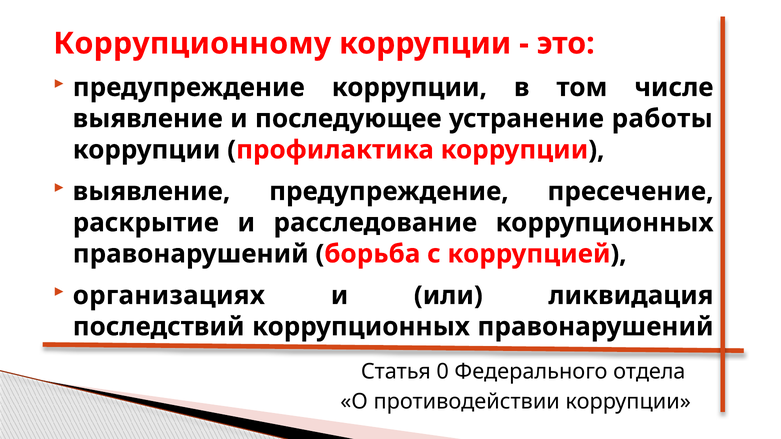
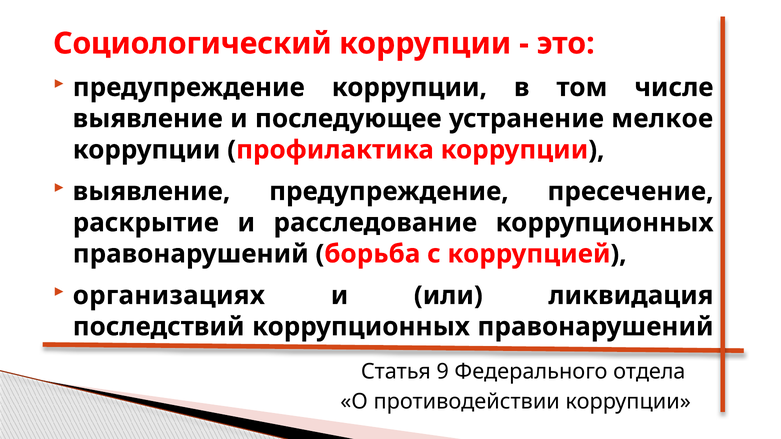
Коррупционному: Коррупционному -> Социологический
работы: работы -> мелкое
0: 0 -> 9
